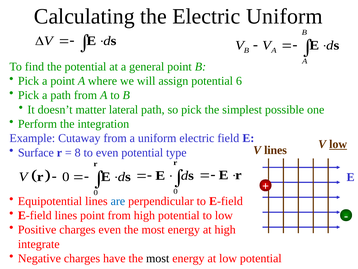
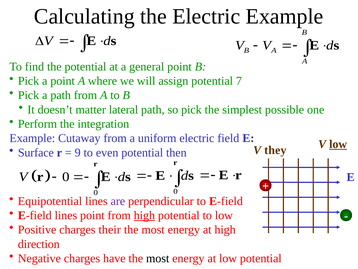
Electric Uniform: Uniform -> Example
6: 6 -> 7
V lines: lines -> they
8: 8 -> 9
type: type -> then
are colour: blue -> purple
high at (144, 215) underline: none -> present
charges even: even -> their
integrate: integrate -> direction
